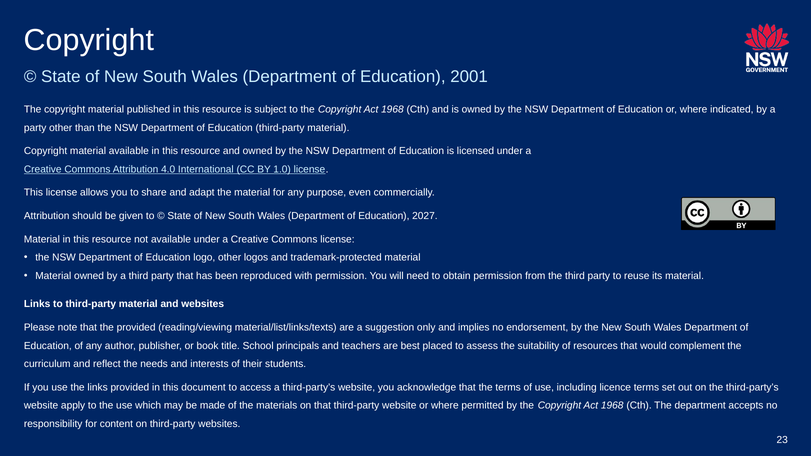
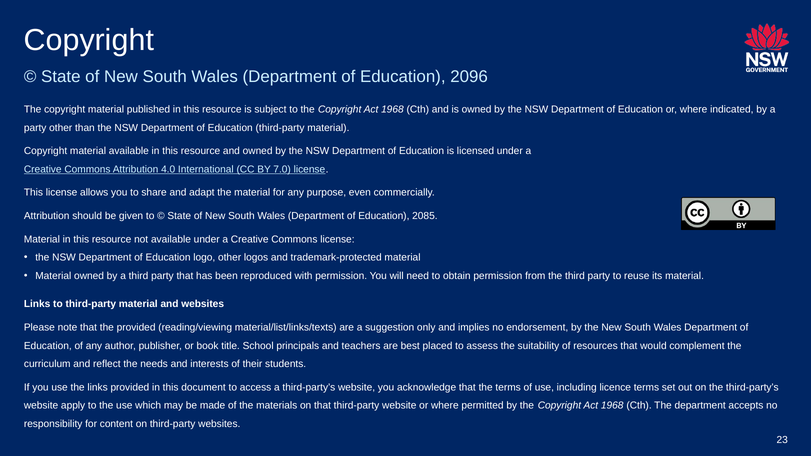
2001: 2001 -> 2096
1.0: 1.0 -> 7.0
2027: 2027 -> 2085
